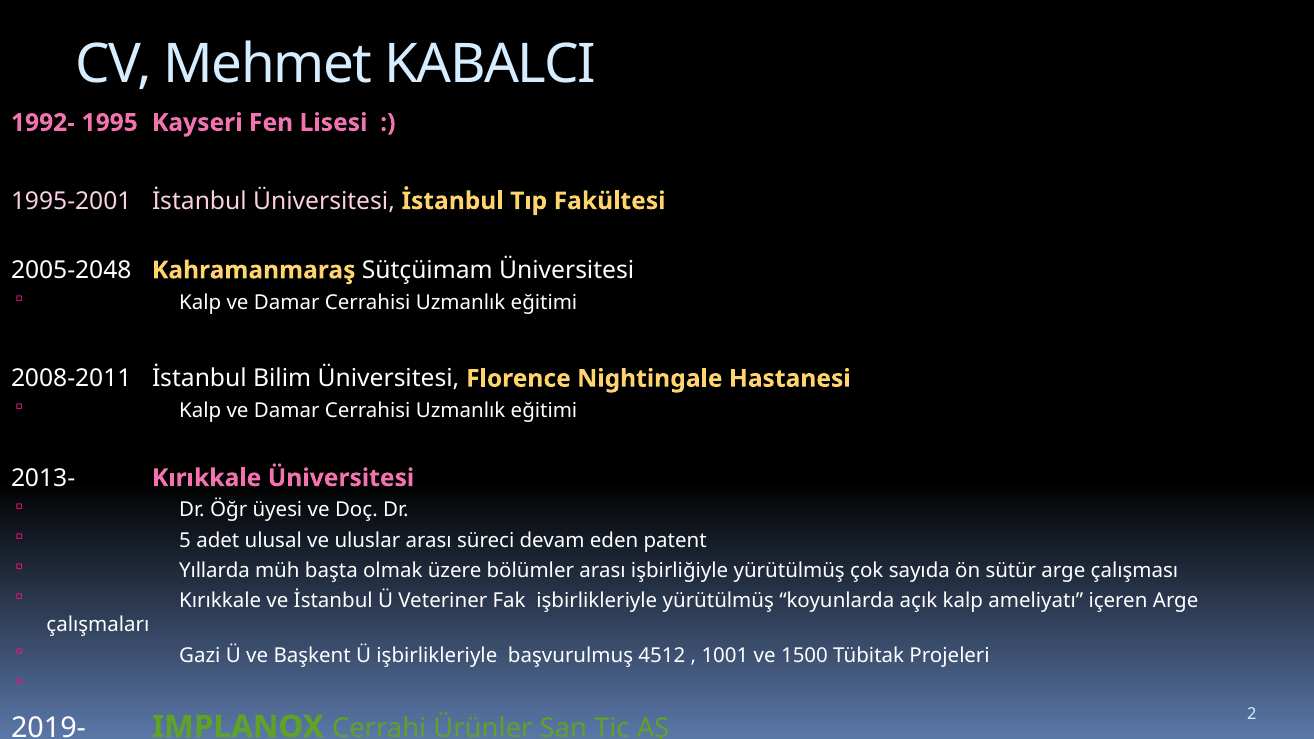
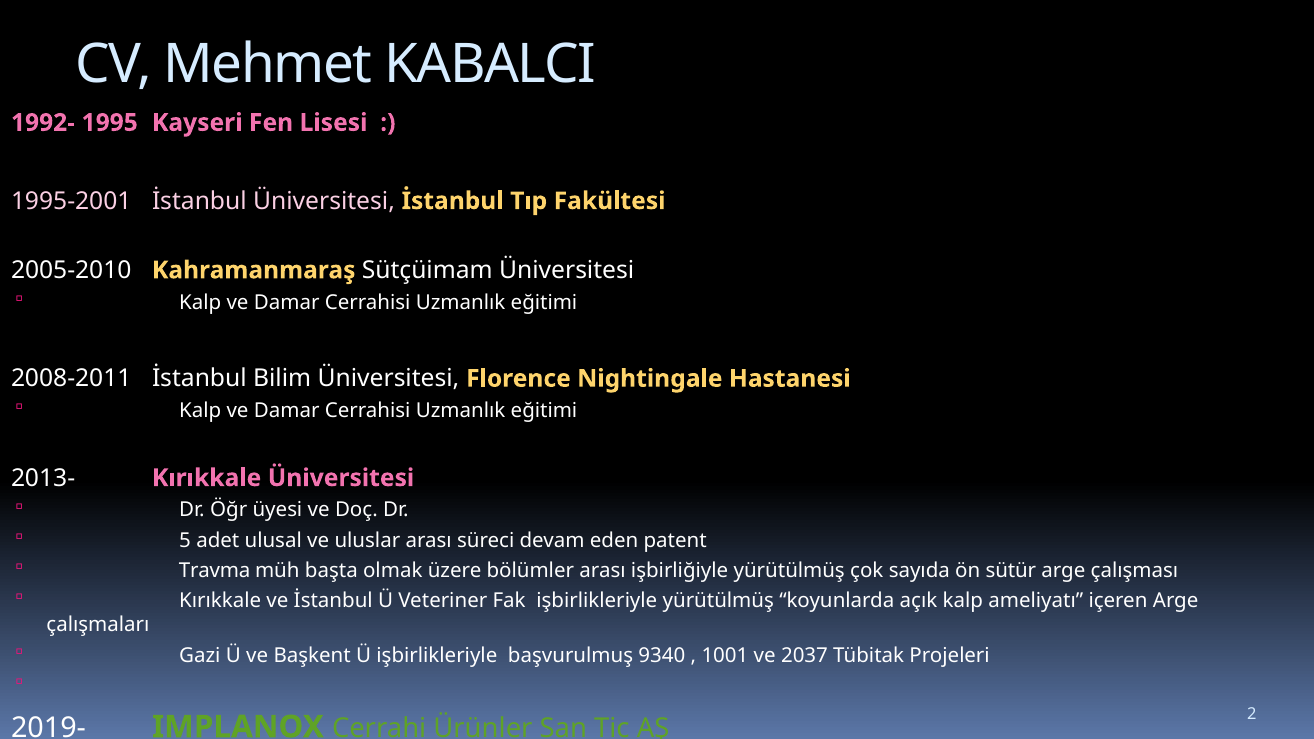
2005-2048: 2005-2048 -> 2005-2010
Yıllarda: Yıllarda -> Travma
4512: 4512 -> 9340
1500: 1500 -> 2037
